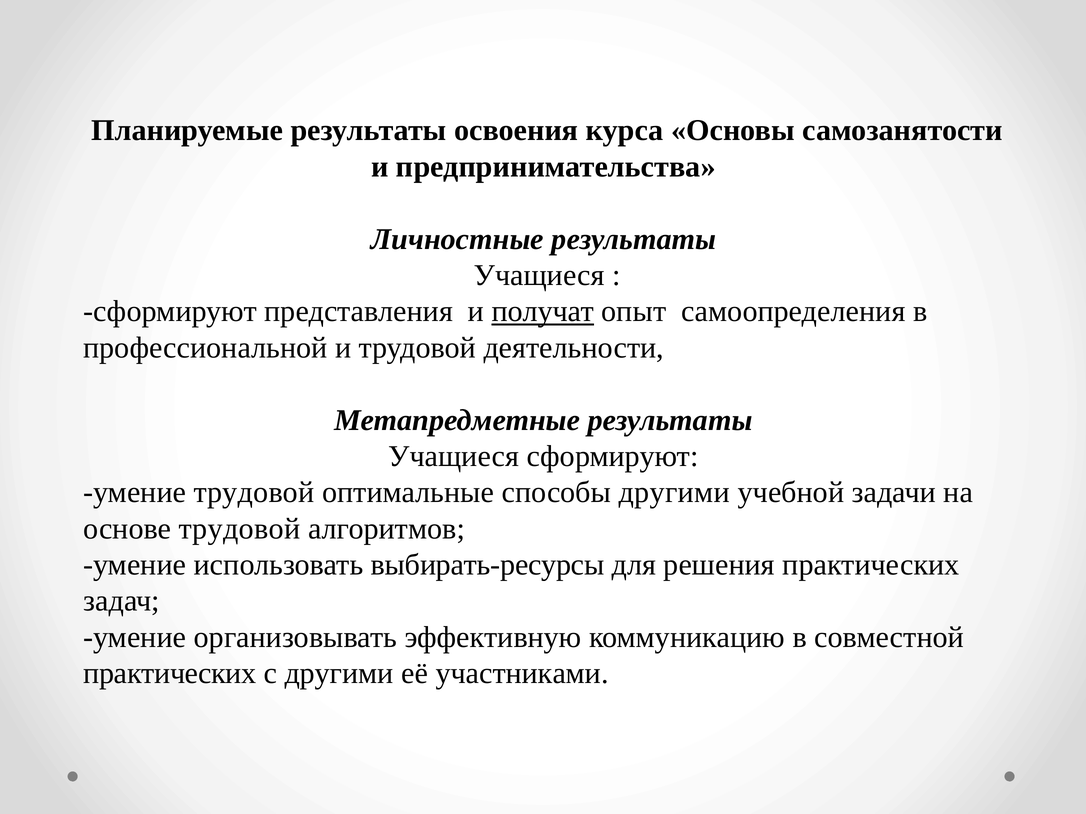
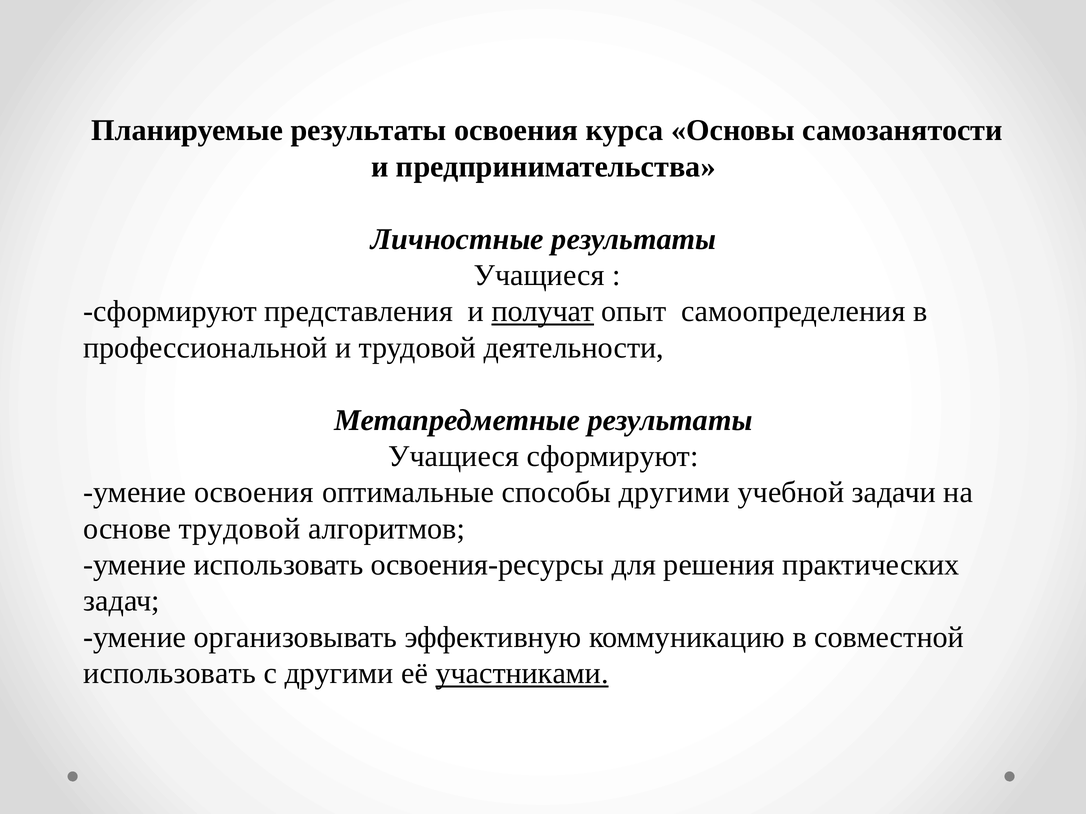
умение трудовой: трудовой -> освоения
выбирать-ресурсы: выбирать-ресурсы -> освоения-ресурсы
практических at (170, 674): практических -> использовать
участниками underline: none -> present
